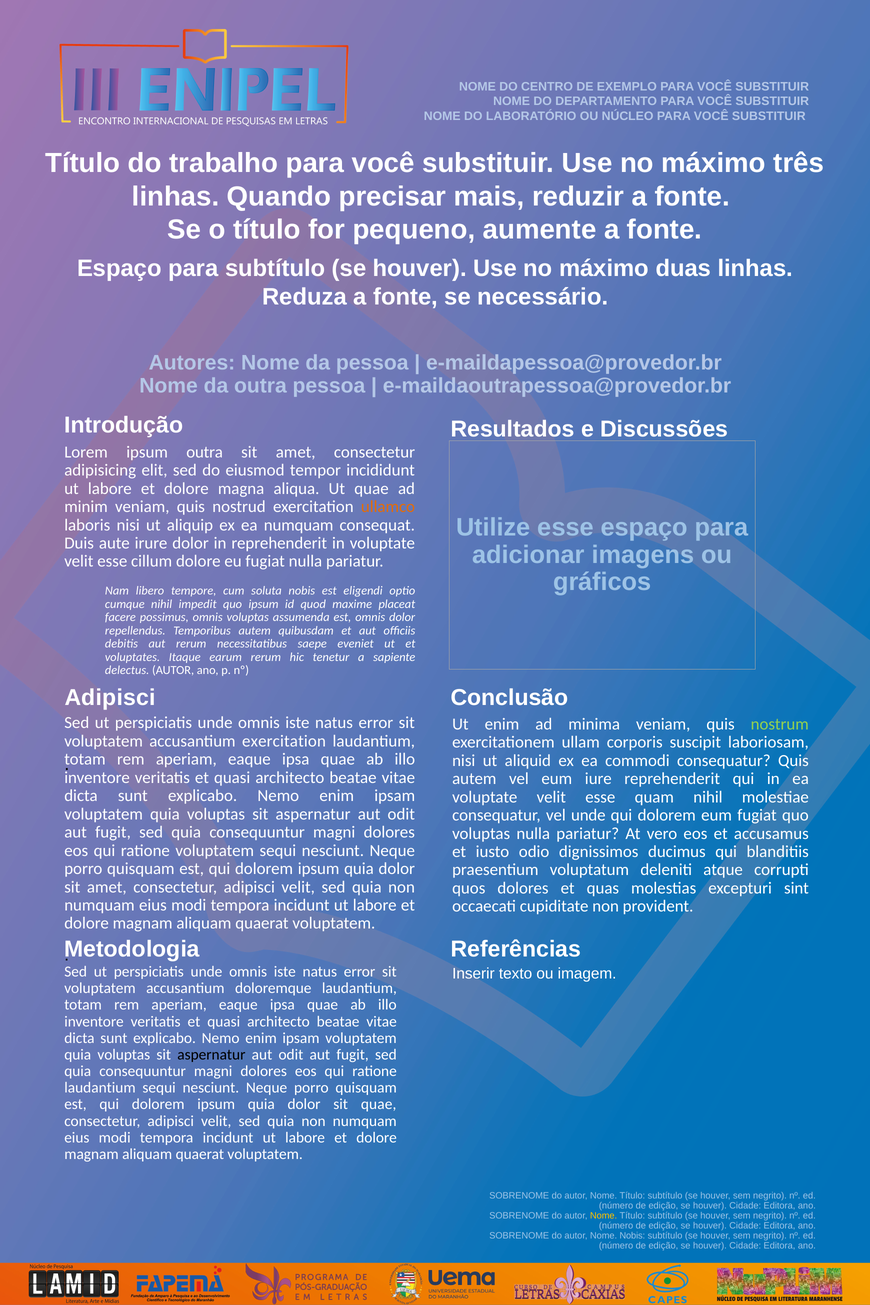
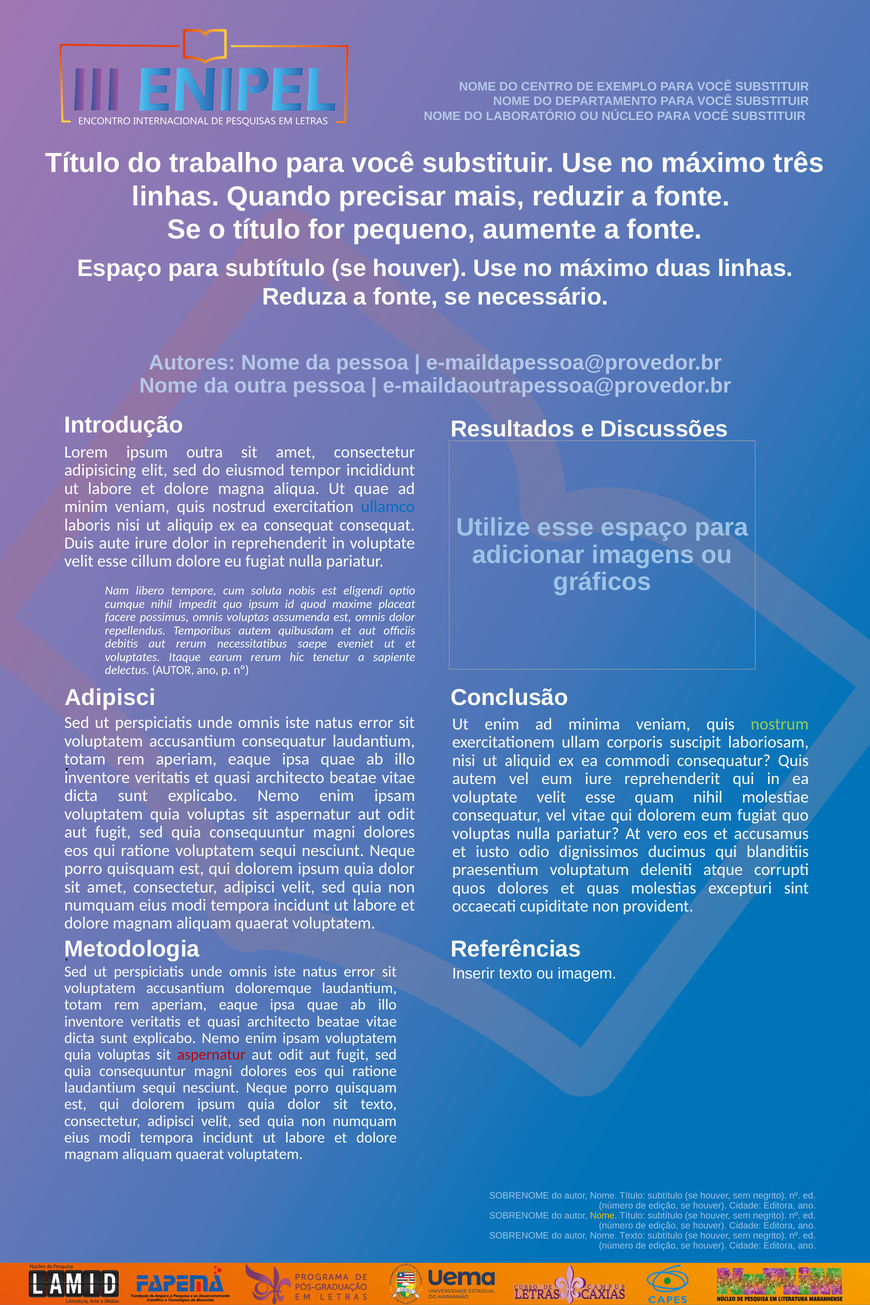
ullamco colour: orange -> blue
ea numquam: numquam -> consequat
accusantium exercitation: exercitation -> consequatur
vel unde: unde -> vitae
aspernatur at (211, 1055) colour: black -> red
sit quae: quae -> texto
Nome Nobis: Nobis -> Texto
